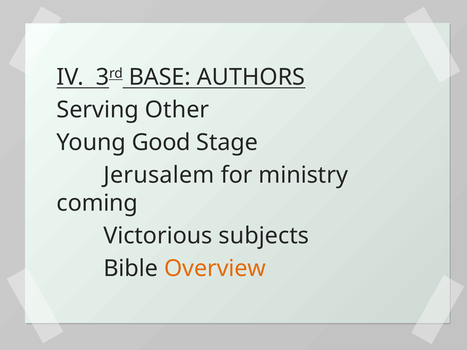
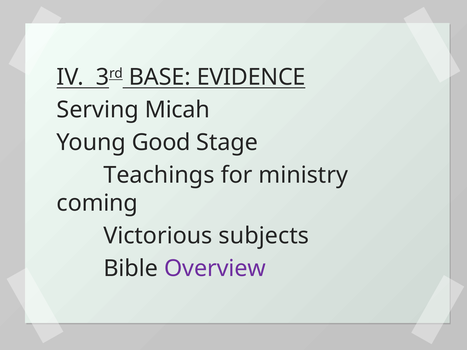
AUTHORS: AUTHORS -> EVIDENCE
Other: Other -> Micah
Jerusalem: Jerusalem -> Teachings
Overview colour: orange -> purple
